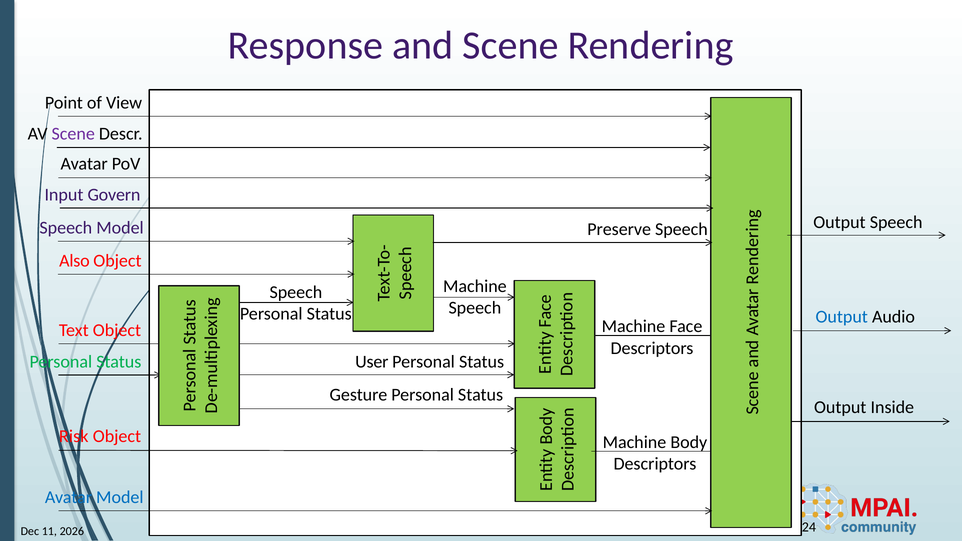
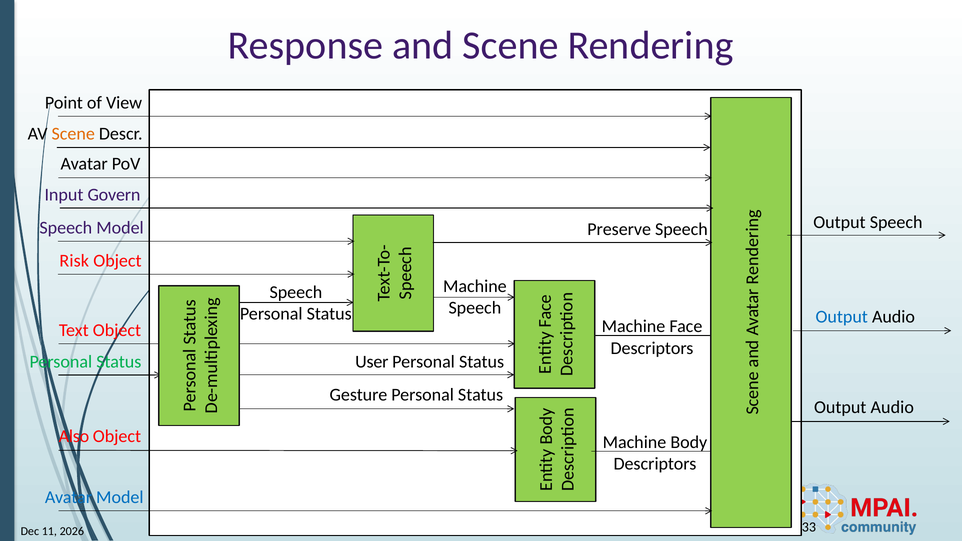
Scene at (73, 134) colour: purple -> orange
Also: Also -> Risk
Inside at (892, 407): Inside -> Audio
Risk: Risk -> Also
24: 24 -> 33
